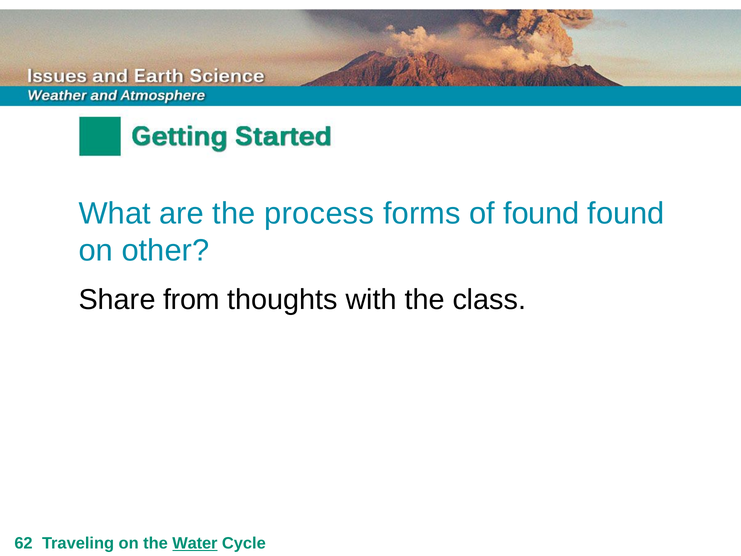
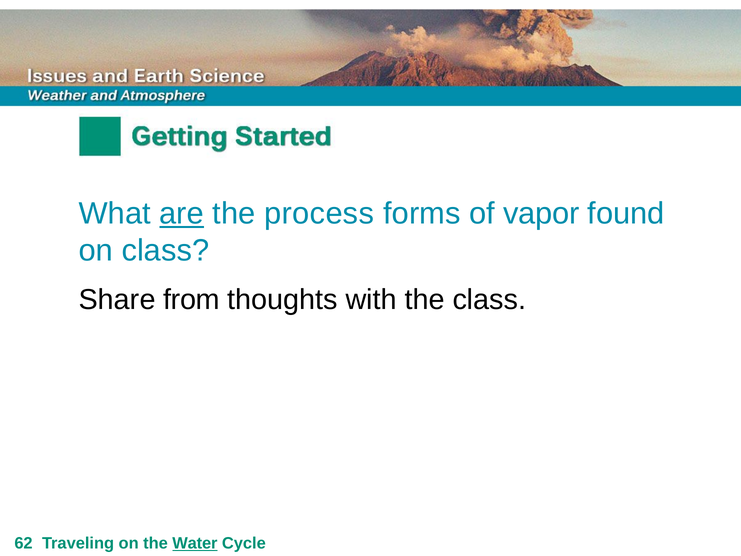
are underline: none -> present
of found: found -> vapor
on other: other -> class
